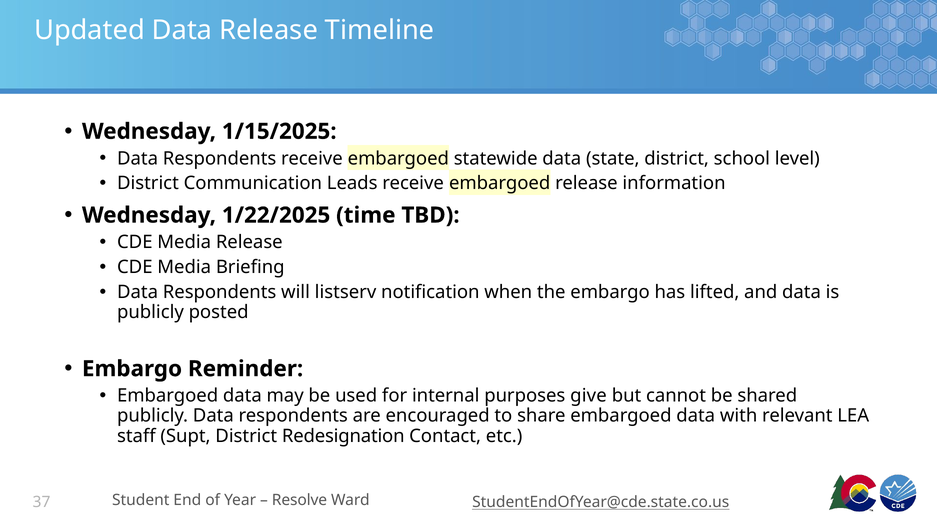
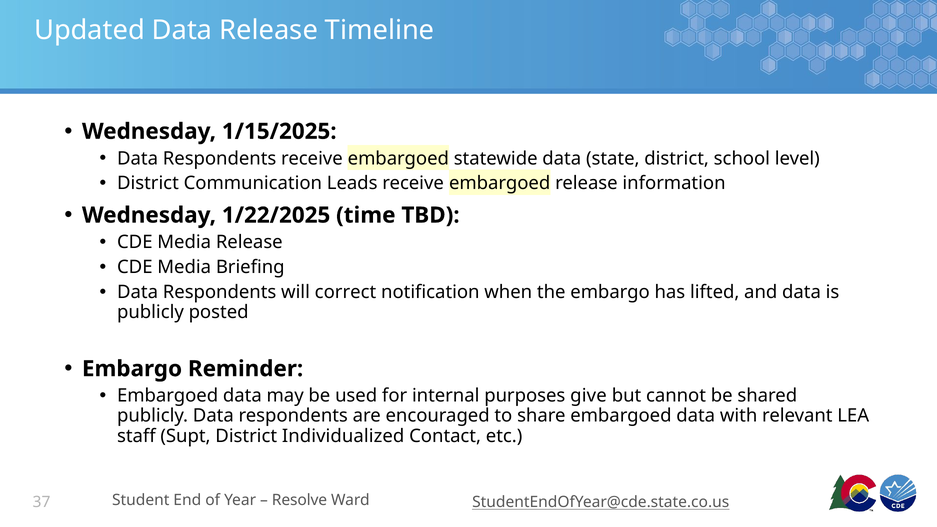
listserv: listserv -> correct
Redesignation: Redesignation -> Individualized
